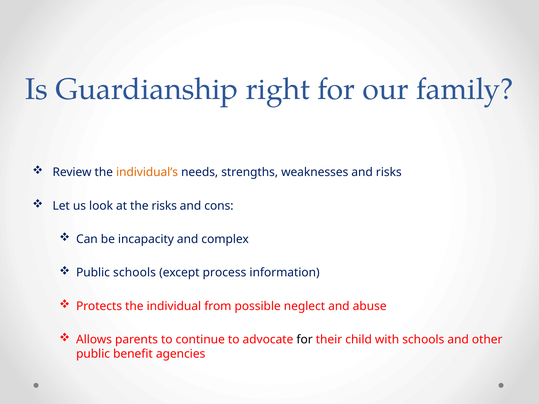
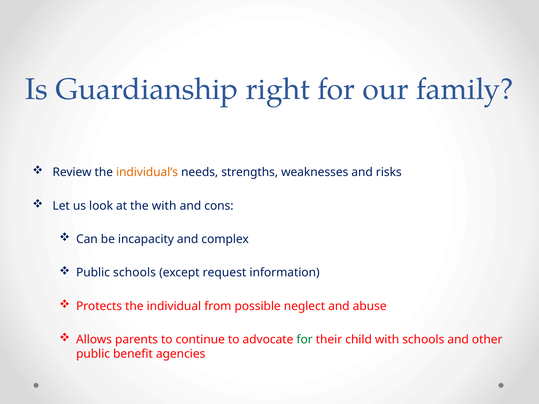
the risks: risks -> with
process: process -> request
for at (305, 340) colour: black -> green
